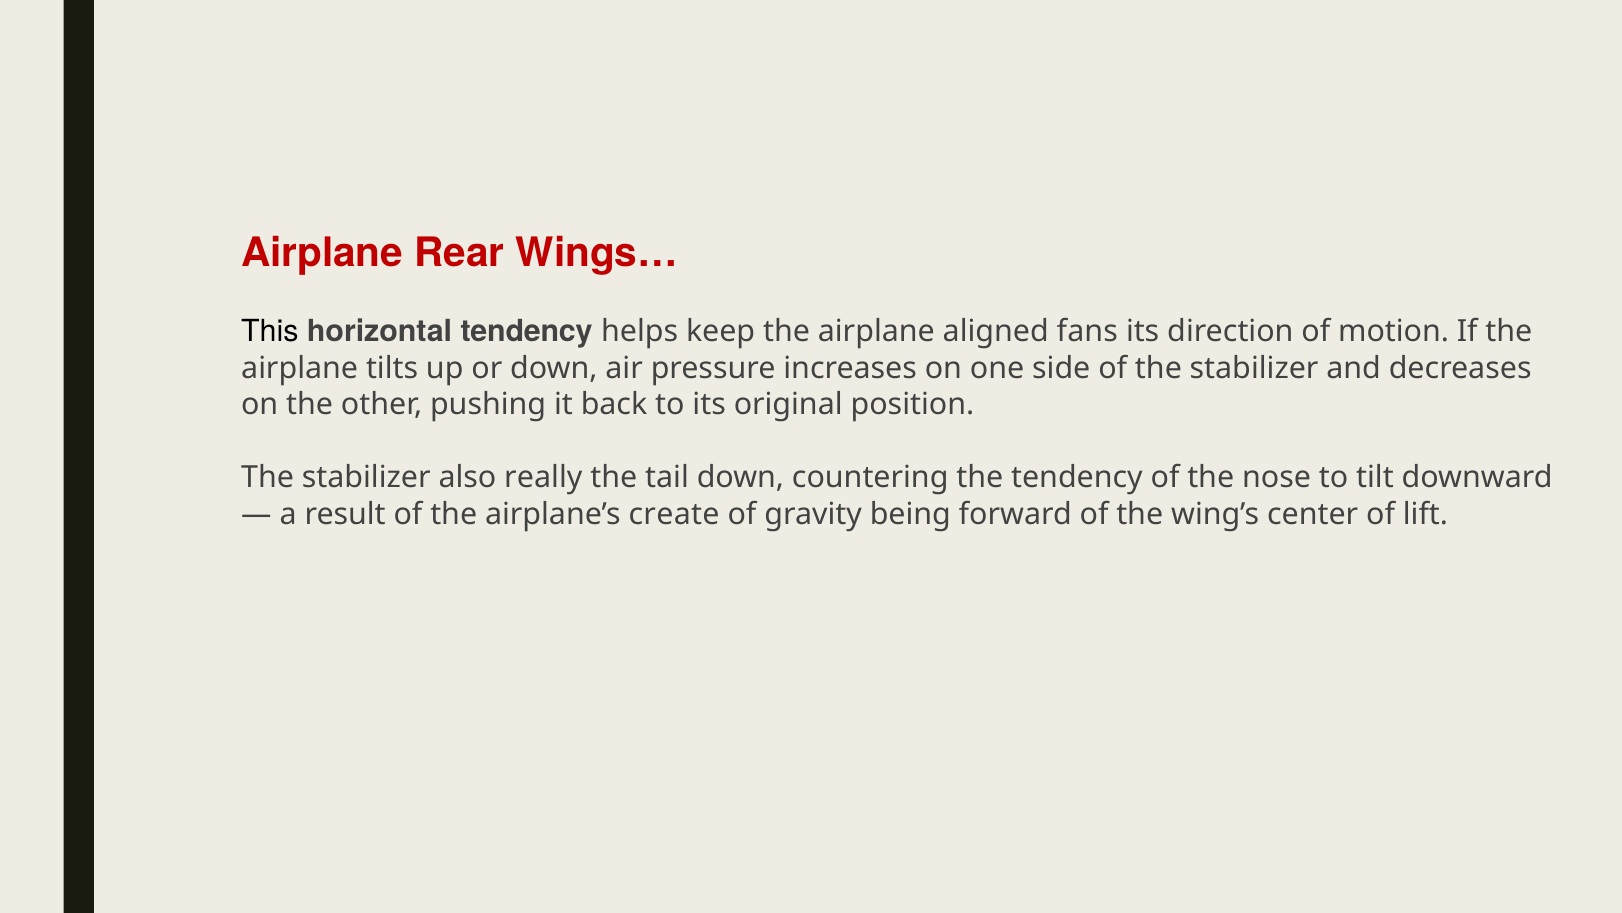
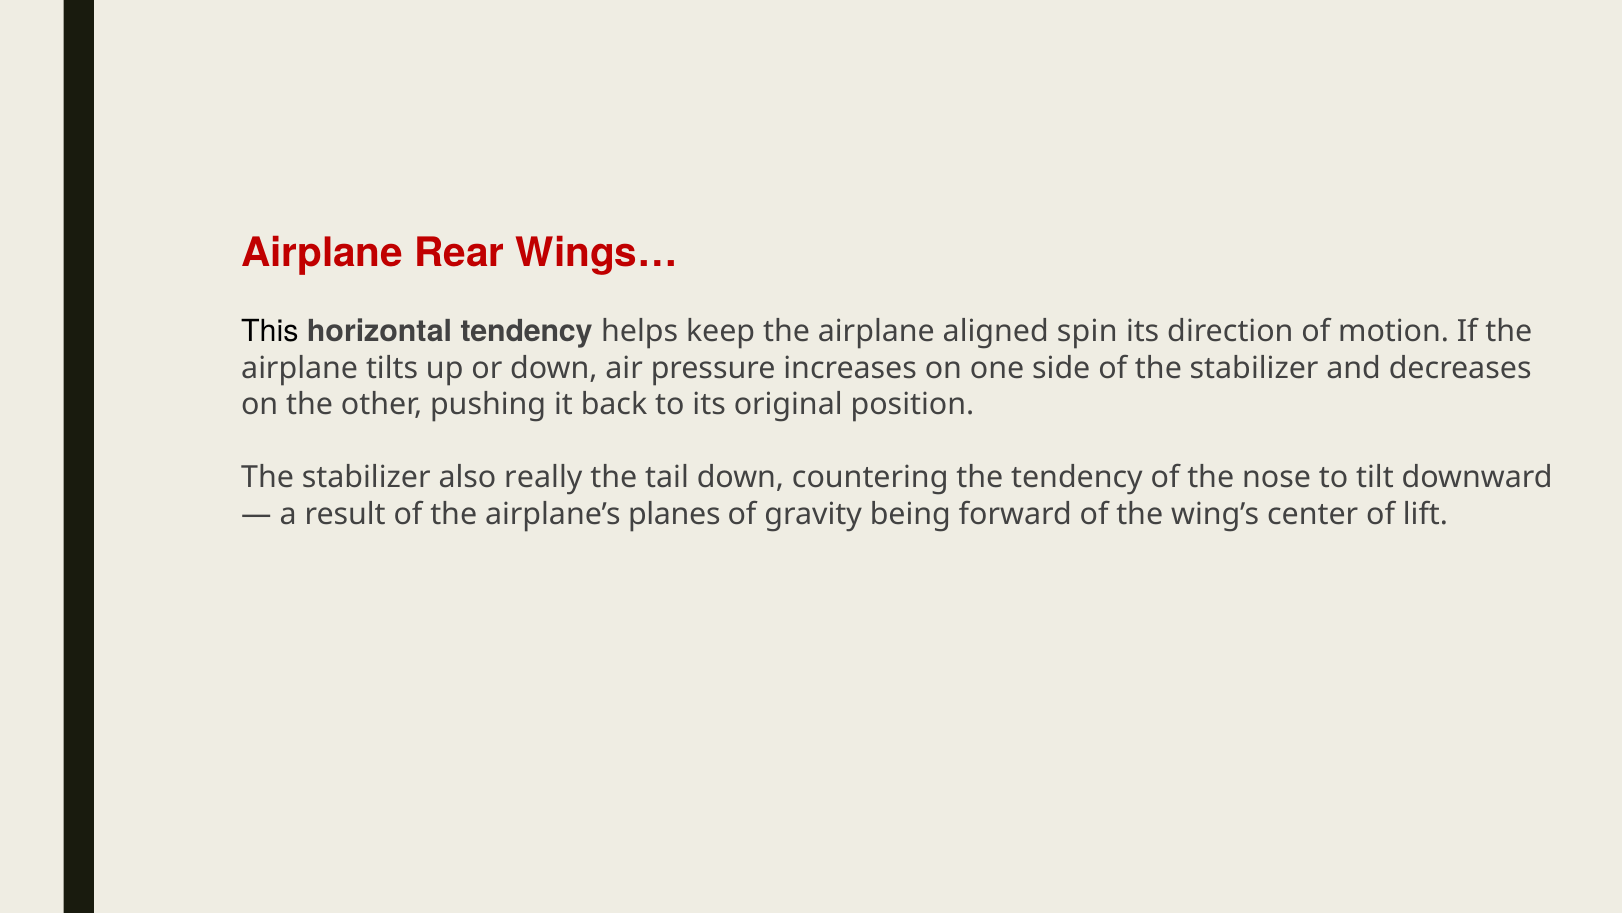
fans: fans -> spin
create: create -> planes
